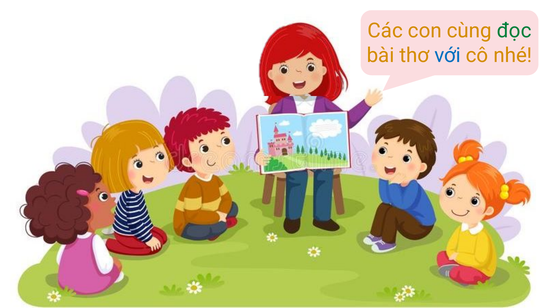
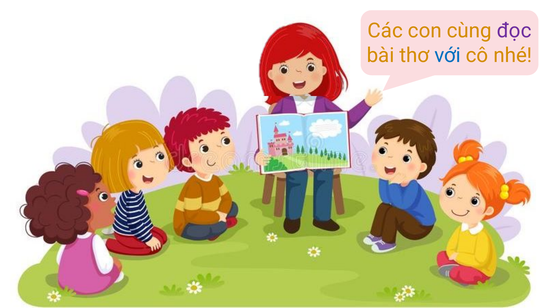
đọc colour: green -> purple
